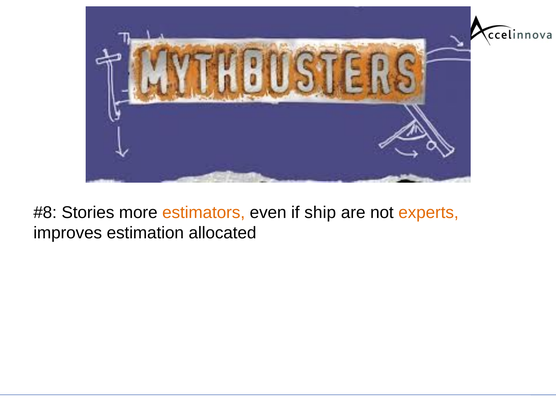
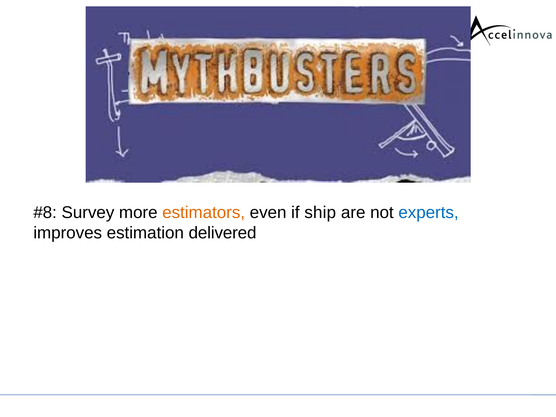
Stories: Stories -> Survey
experts colour: orange -> blue
allocated: allocated -> delivered
